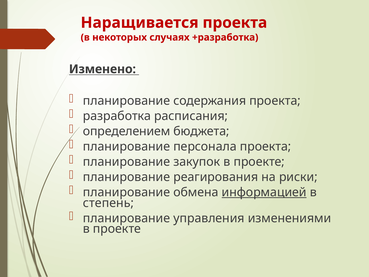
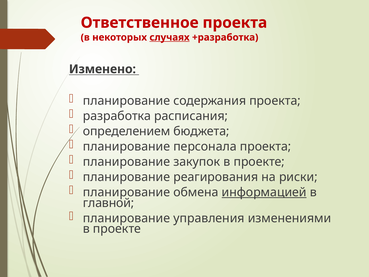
Наращивается: Наращивается -> Ответственное
случаях underline: none -> present
степень: степень -> главной
